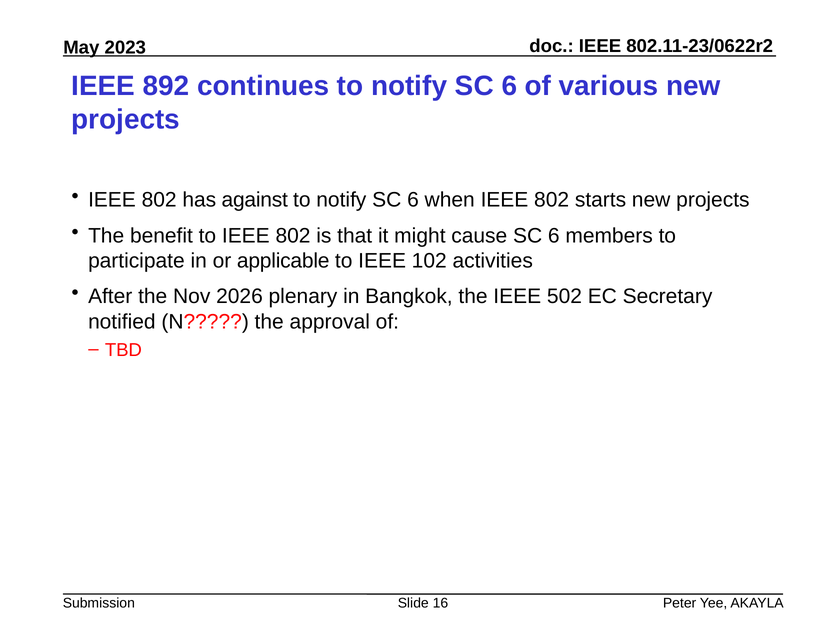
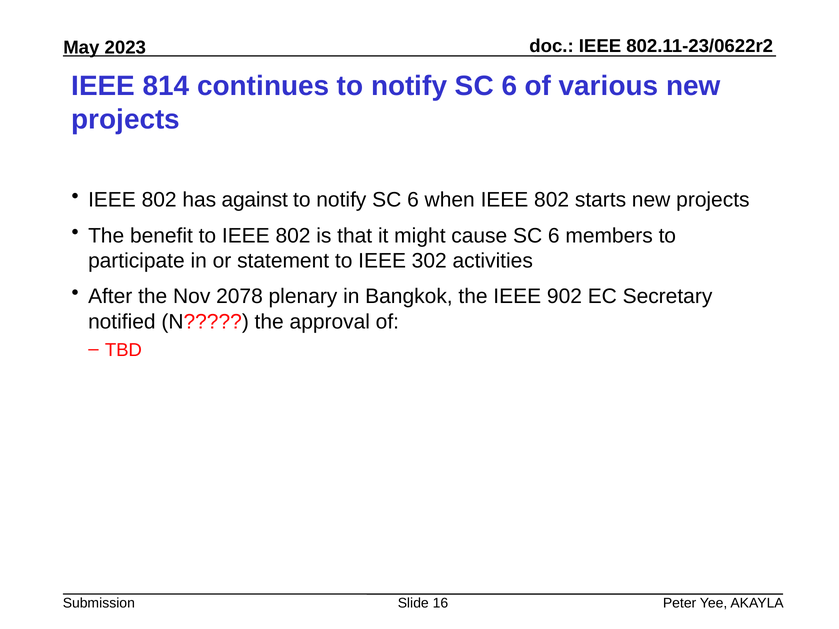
892: 892 -> 814
applicable: applicable -> statement
102: 102 -> 302
2026: 2026 -> 2078
502: 502 -> 902
